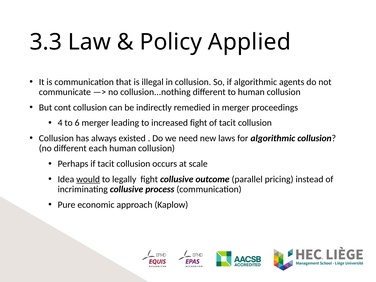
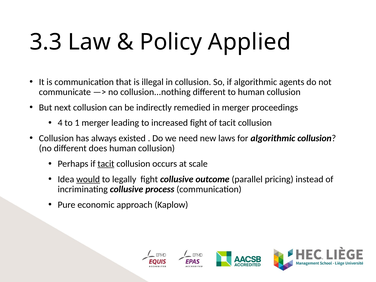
cont: cont -> next
6: 6 -> 1
each: each -> does
tacit at (106, 164) underline: none -> present
